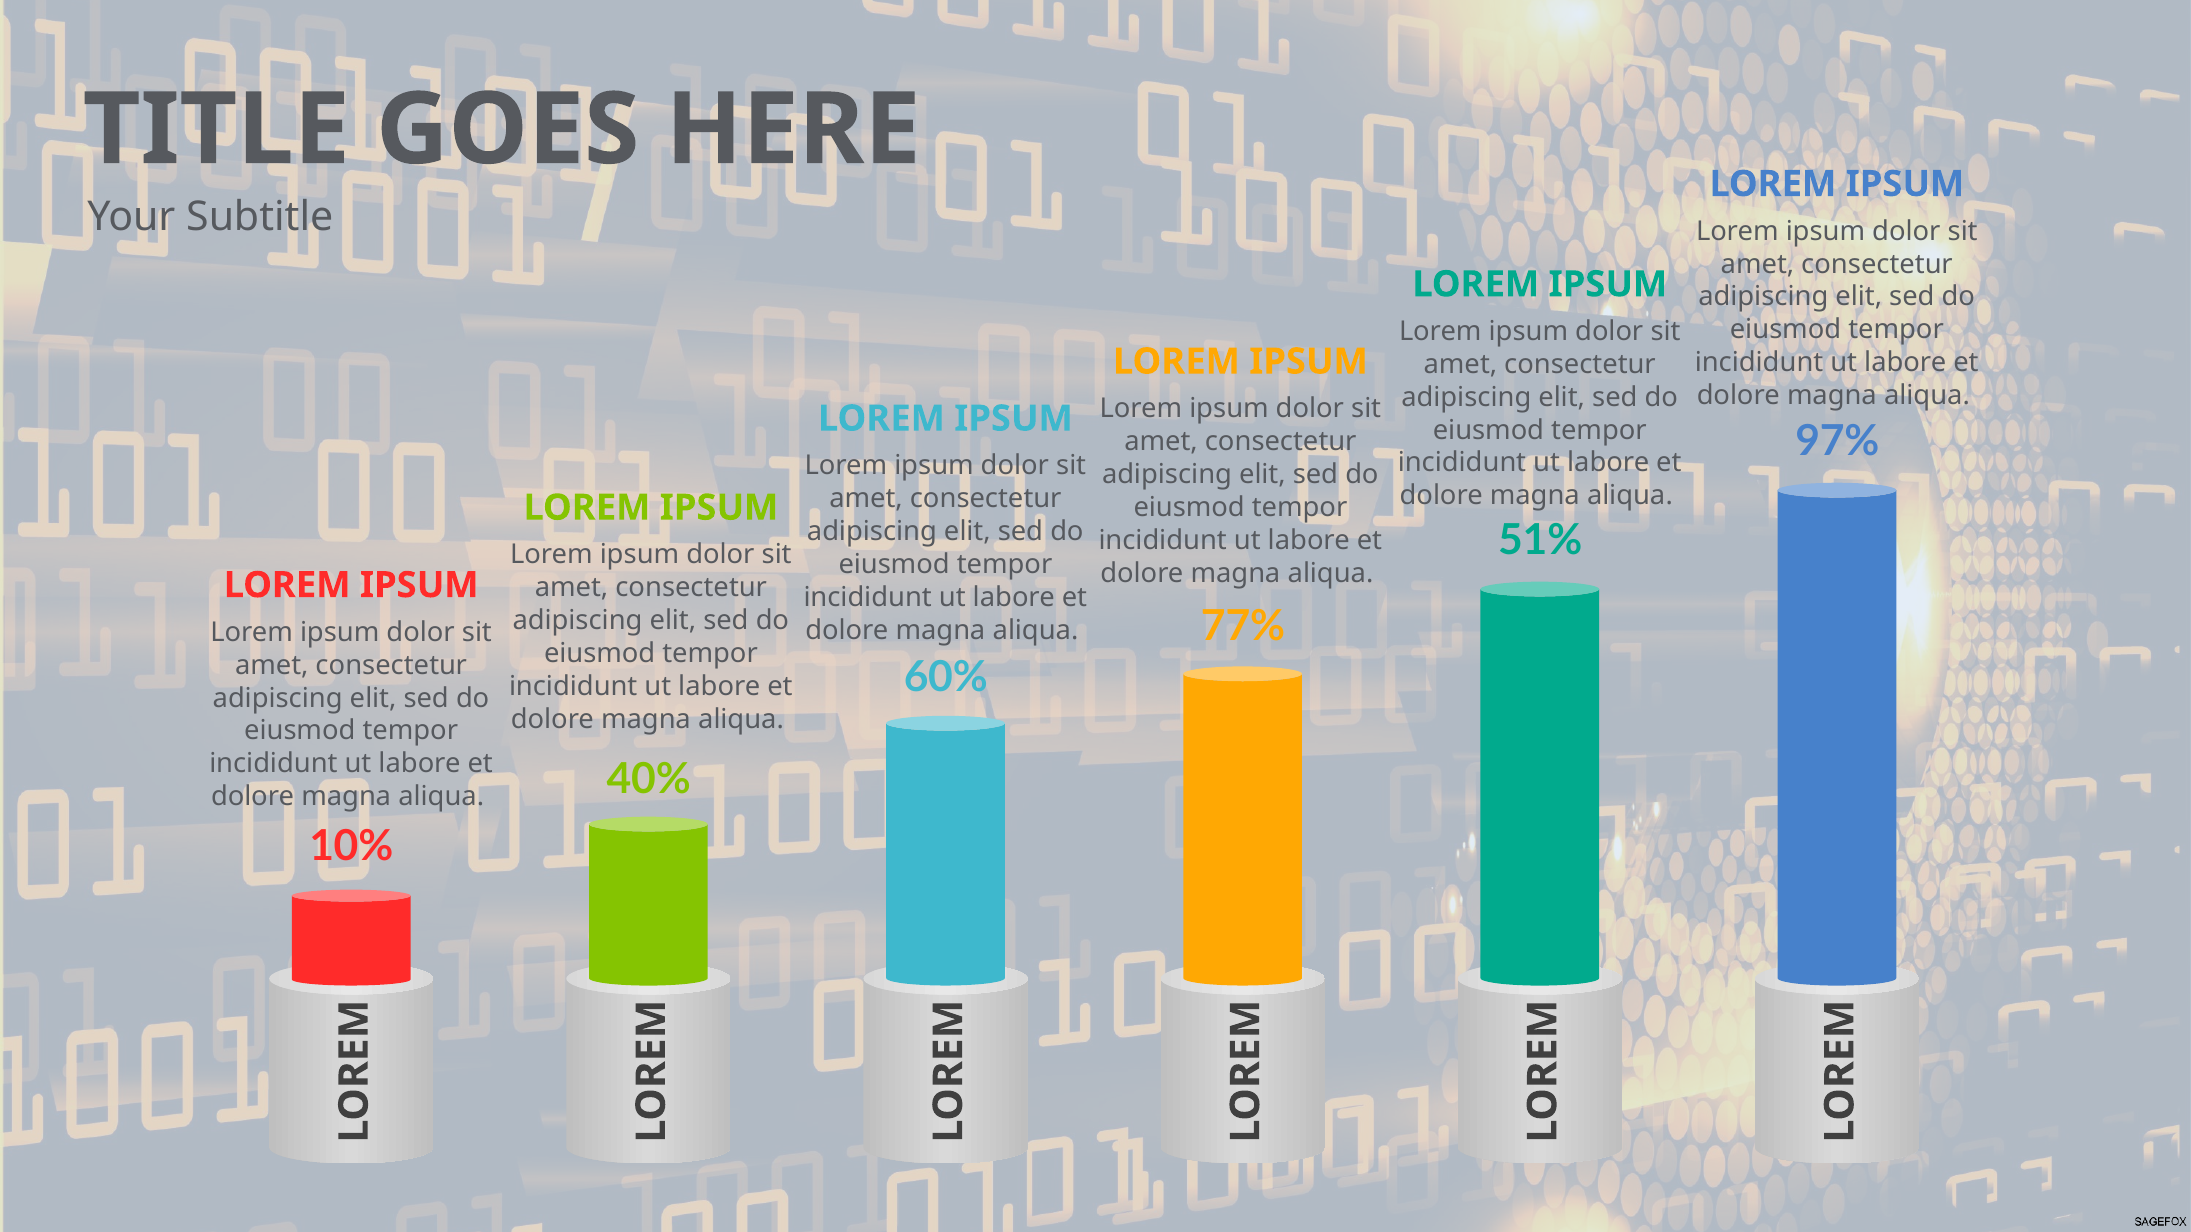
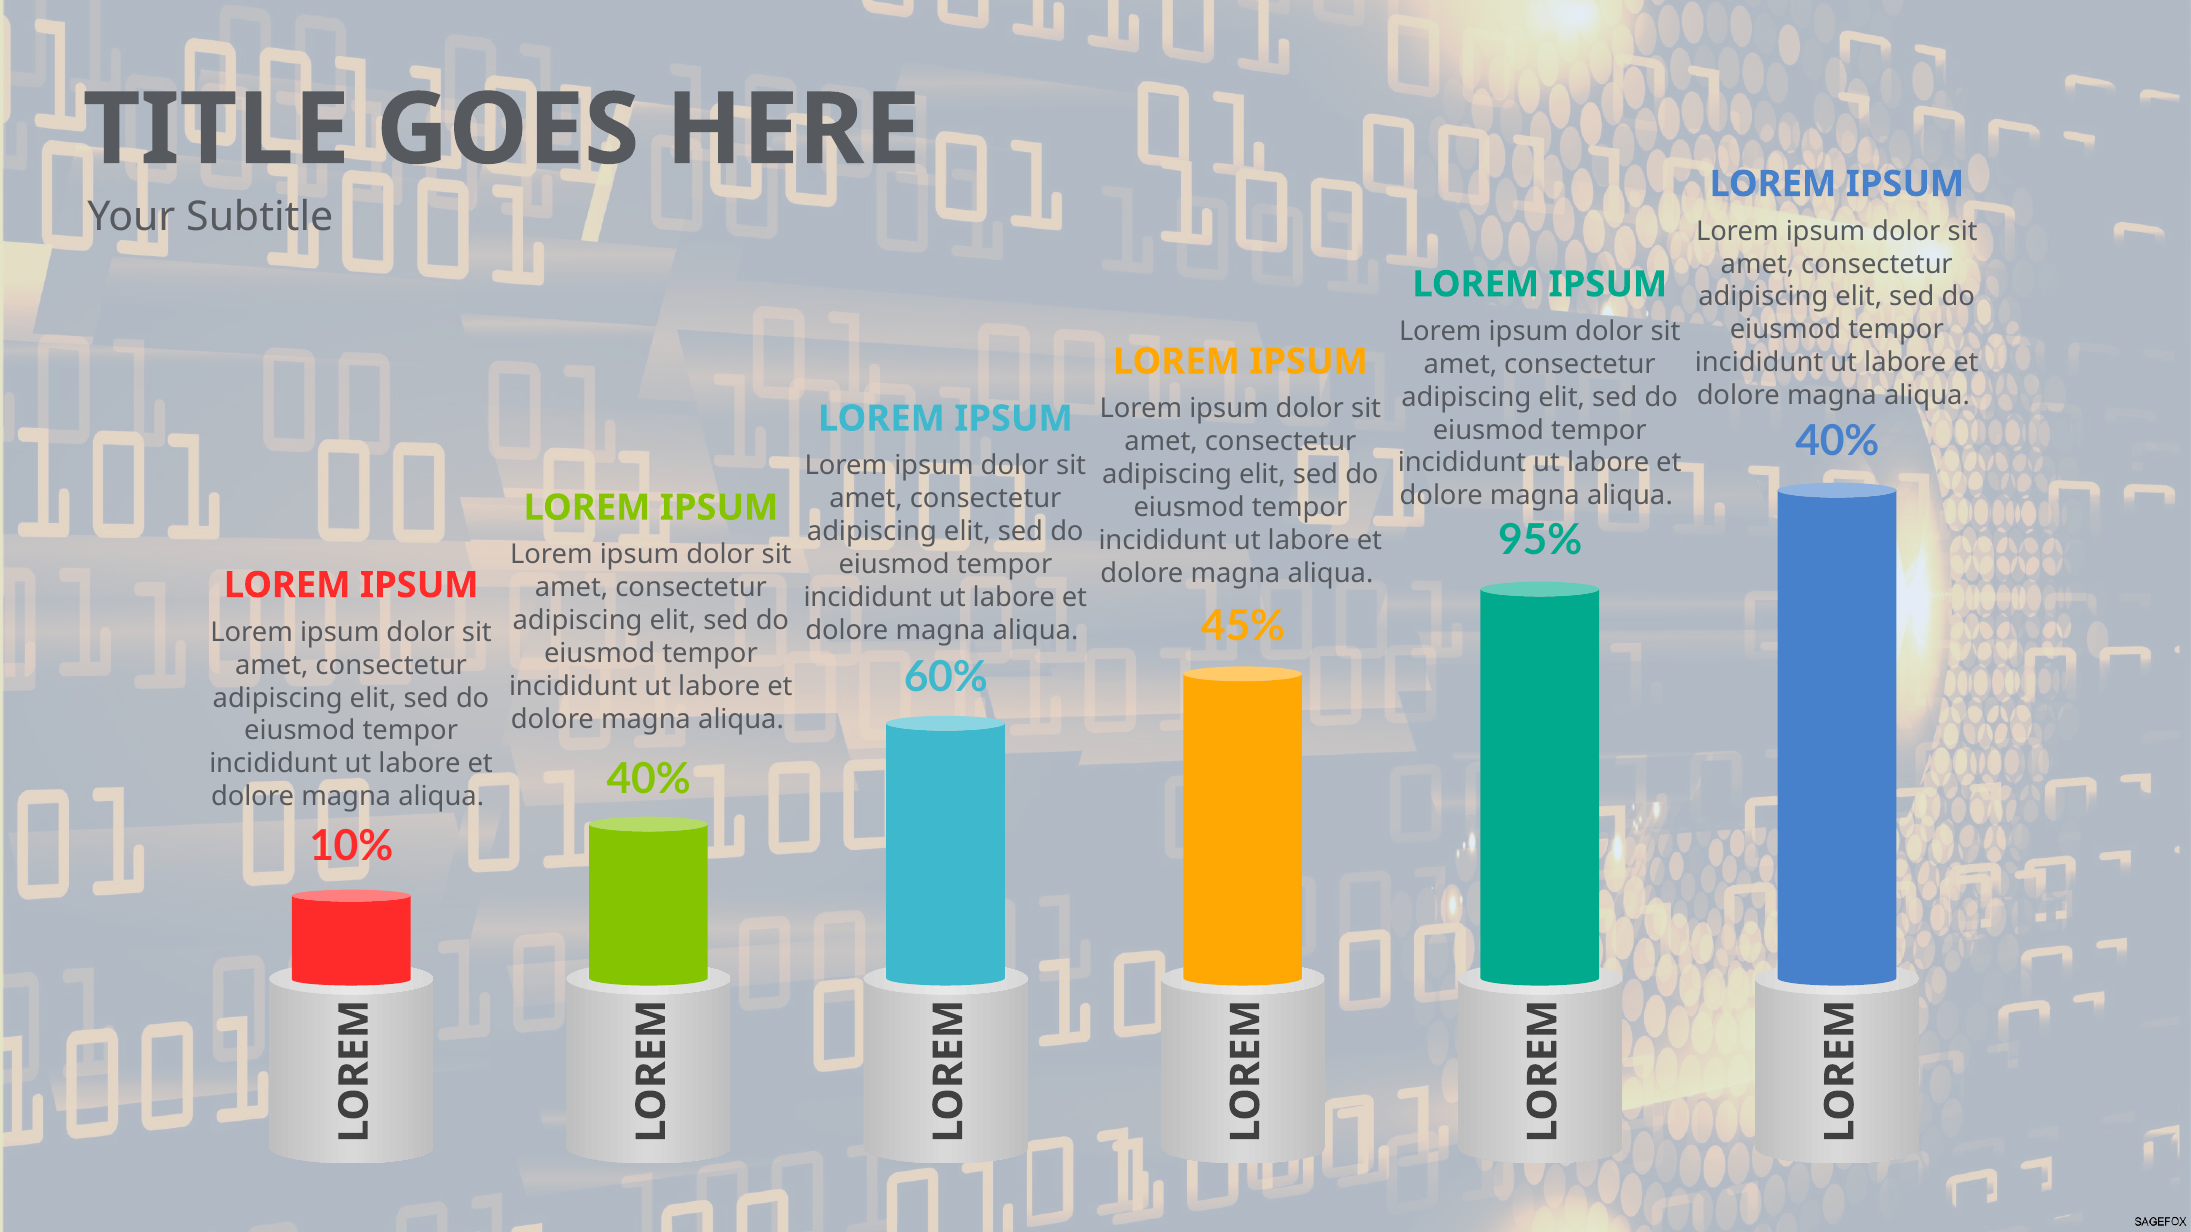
97% at (1837, 442): 97% -> 40%
51%: 51% -> 95%
77%: 77% -> 45%
